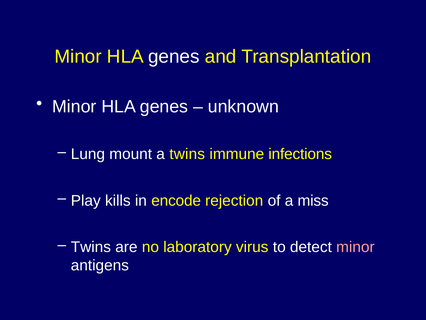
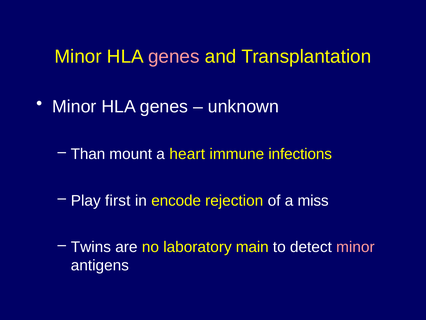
genes at (174, 56) colour: white -> pink
Lung: Lung -> Than
a twins: twins -> heart
kills: kills -> first
virus: virus -> main
